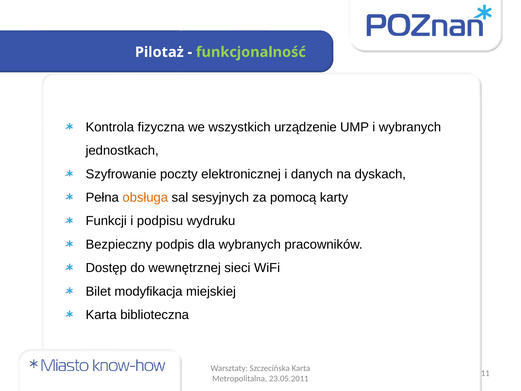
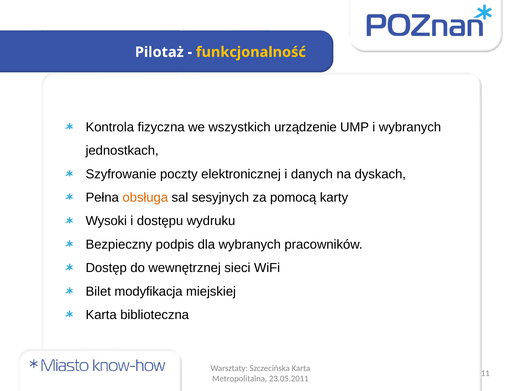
funkcjonalność colour: light green -> yellow
Funkcji: Funkcji -> Wysoki
podpisu: podpisu -> dostępu
